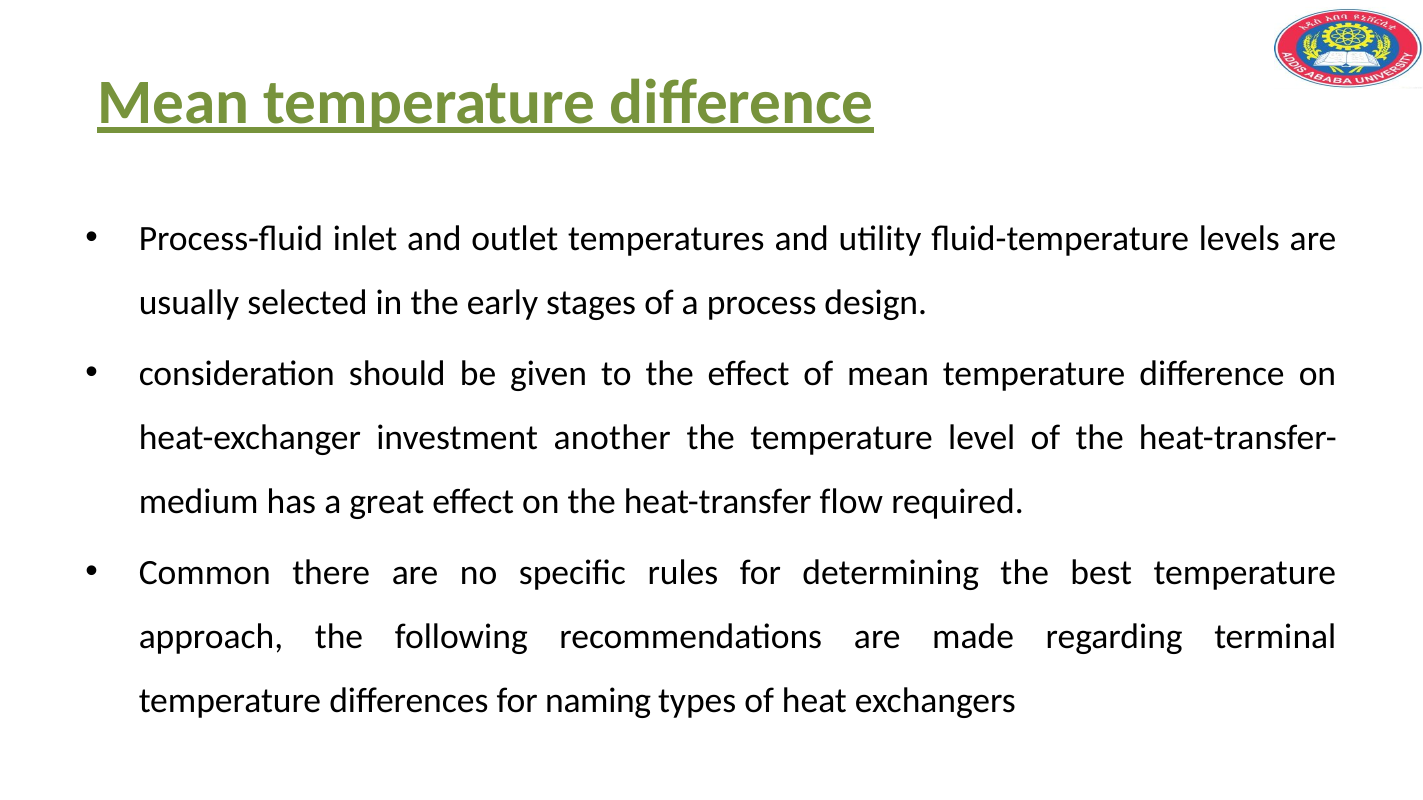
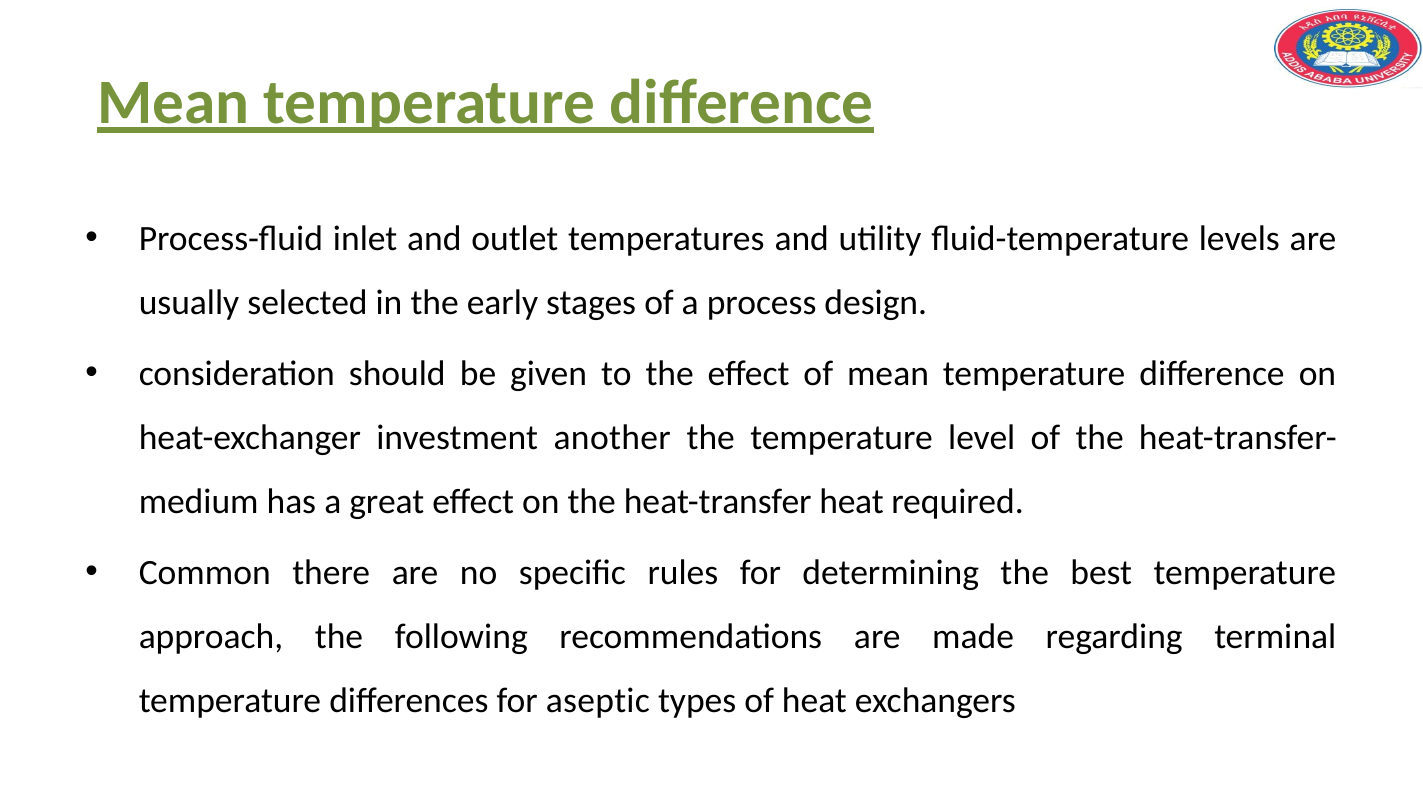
heat-transfer flow: flow -> heat
naming: naming -> aseptic
